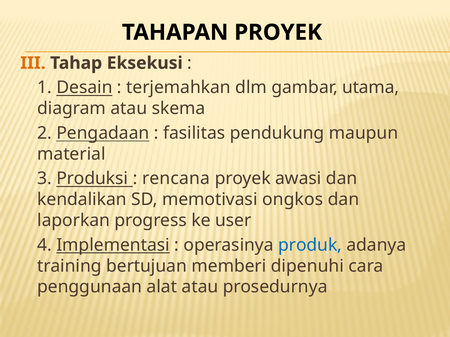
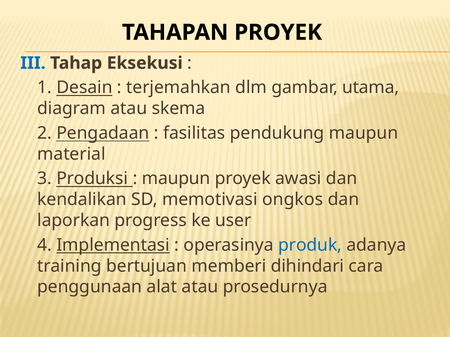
III colour: orange -> blue
rencana at (176, 179): rencana -> maupun
dipenuhi: dipenuhi -> dihindari
